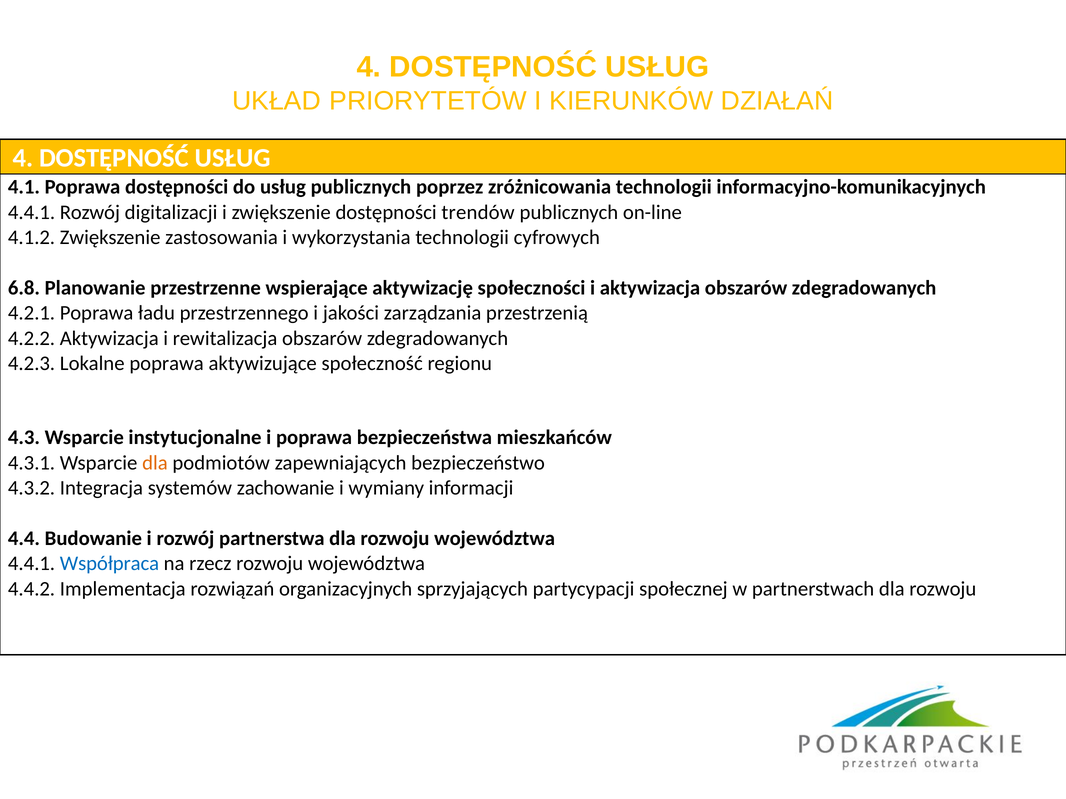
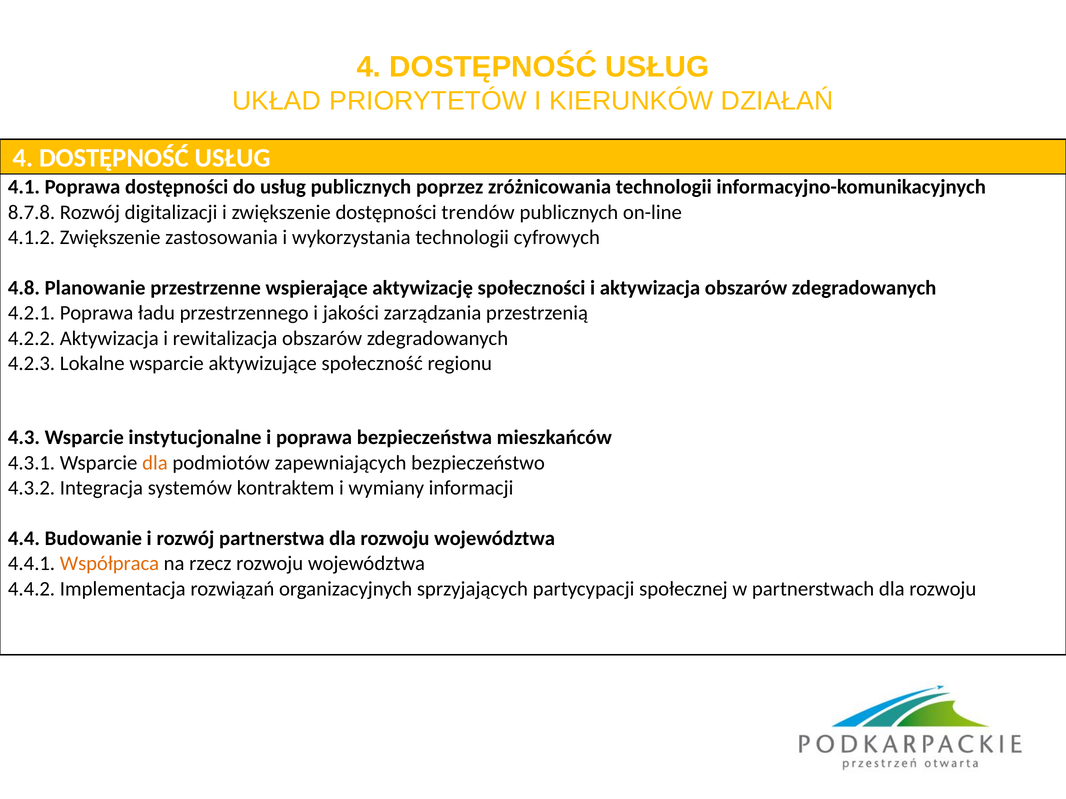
4.4.1 at (32, 212): 4.4.1 -> 8.7.8
6.8: 6.8 -> 4.8
Lokalne poprawa: poprawa -> wsparcie
zachowanie: zachowanie -> kontraktem
Współpraca colour: blue -> orange
